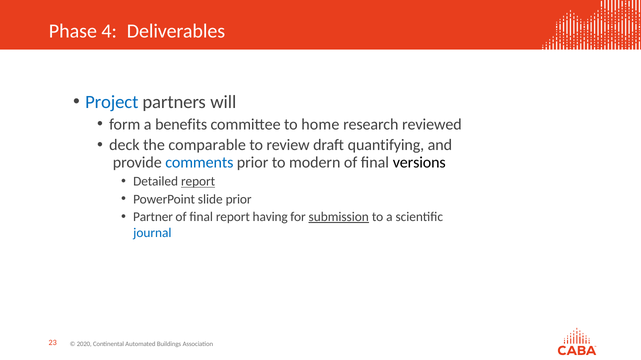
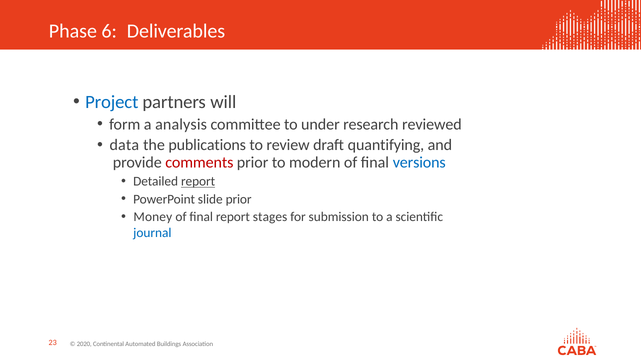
4: 4 -> 6
benefits: benefits -> analysis
home: home -> under
deck: deck -> data
comparable: comparable -> publications
comments colour: blue -> red
versions colour: black -> blue
Partner: Partner -> Money
having: having -> stages
submission underline: present -> none
